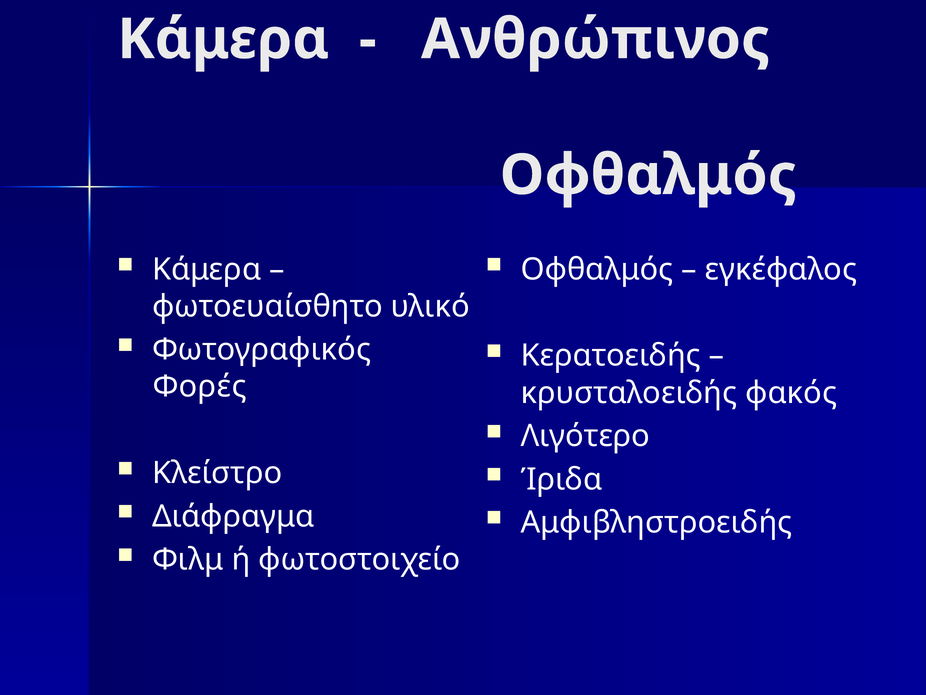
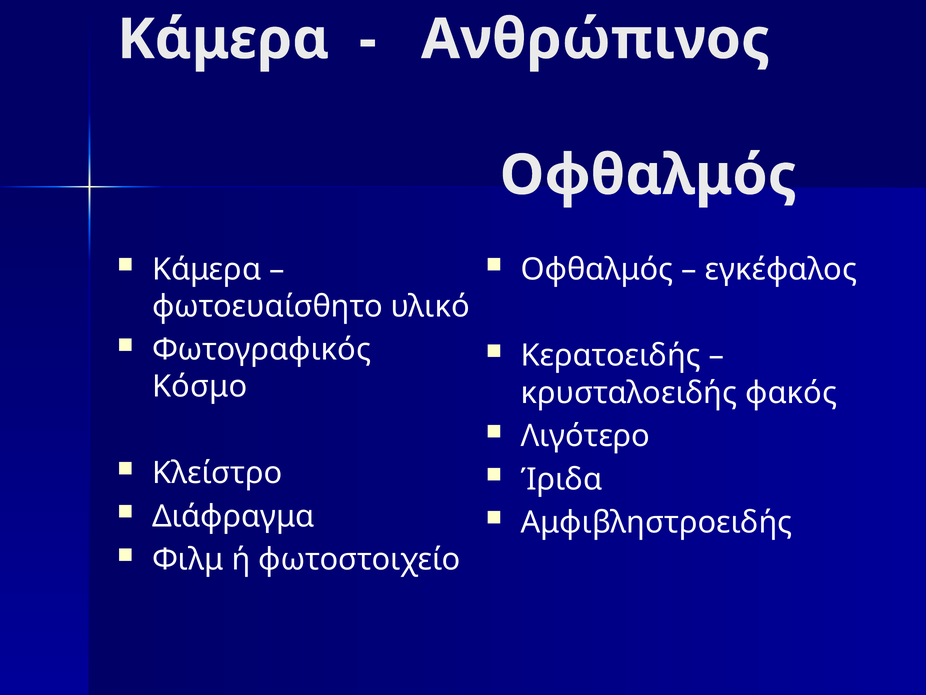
Φορές: Φορές -> Κόσμο
